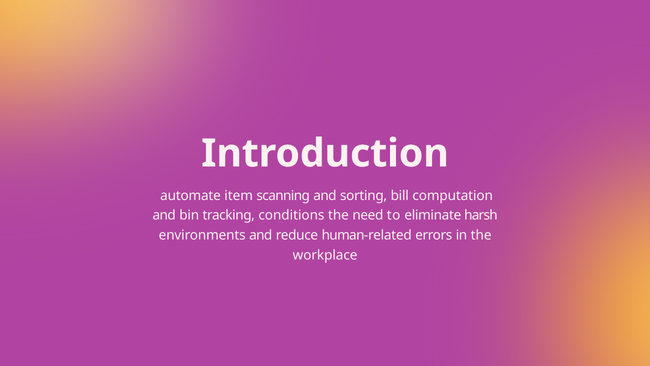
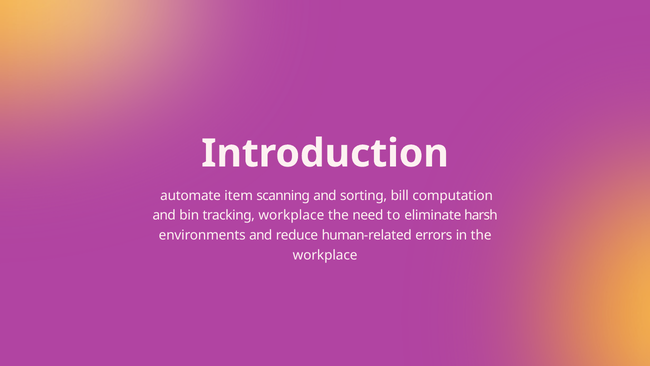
tracking conditions: conditions -> workplace
